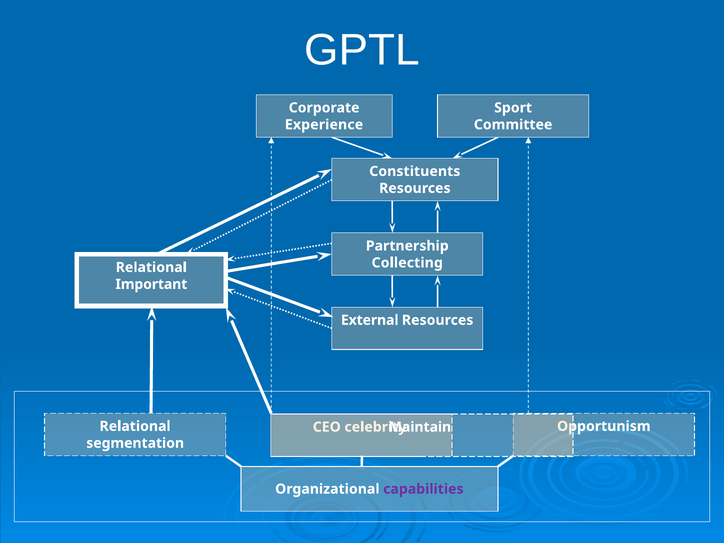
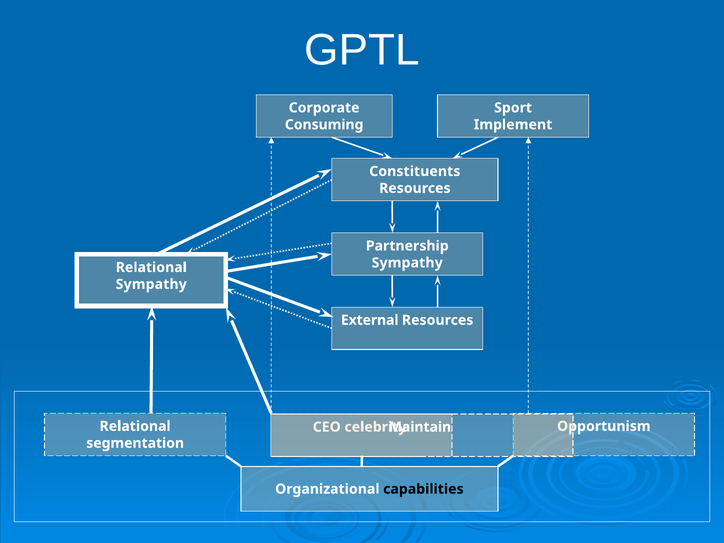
Experience: Experience -> Consuming
Committee: Committee -> Implement
Collecting at (407, 263): Collecting -> Sympathy
Important at (151, 284): Important -> Sympathy
capabilities colour: purple -> black
